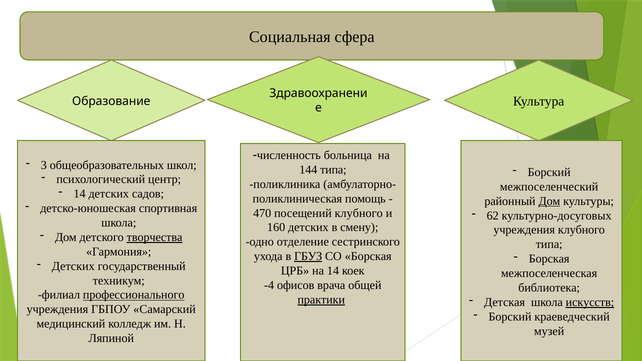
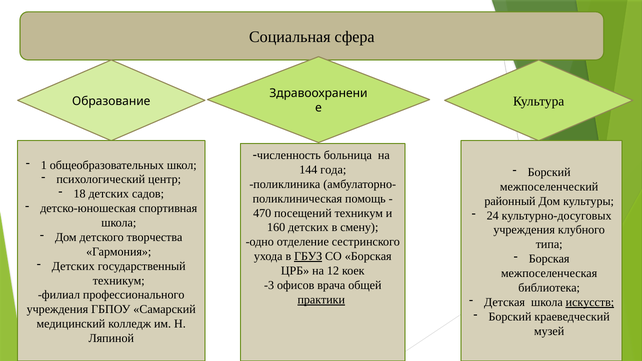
3: 3 -> 1
144 типа: типа -> года
14 at (80, 194): 14 -> 18
Дом at (549, 201) underline: present -> none
посещений клубного: клубного -> техникум
62: 62 -> 24
творчества underline: present -> none
на 14: 14 -> 12
-4: -4 -> -3
профессионального underline: present -> none
